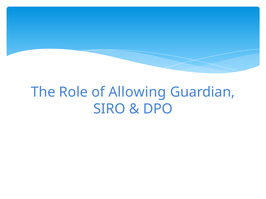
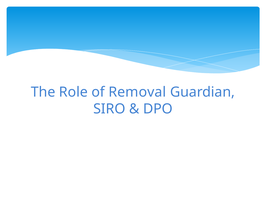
Allowing: Allowing -> Removal
